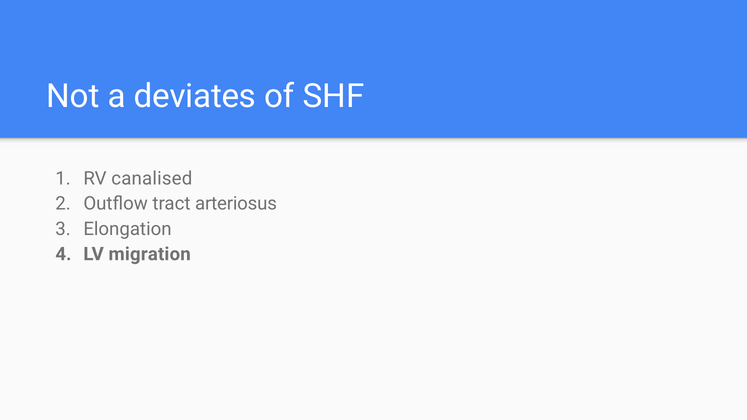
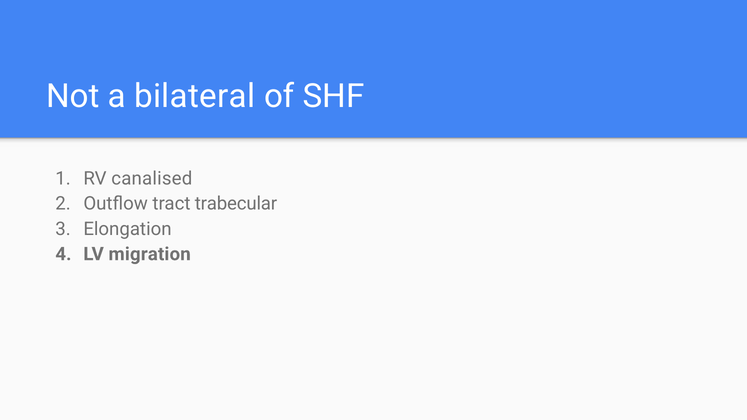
deviates: deviates -> bilateral
arteriosus: arteriosus -> trabecular
